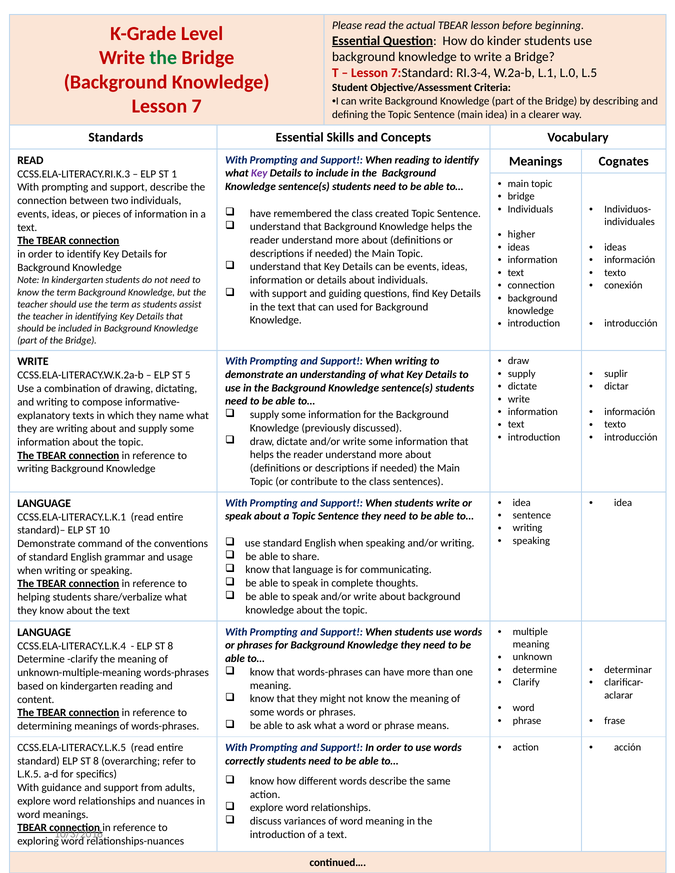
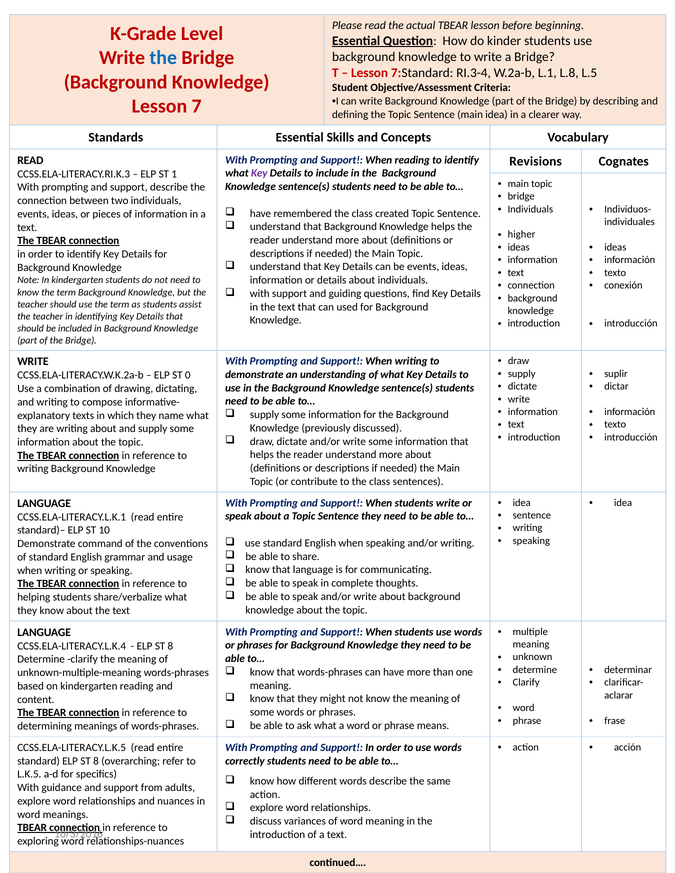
the at (163, 58) colour: green -> blue
L.0: L.0 -> L.8
Meanings at (536, 161): Meanings -> Revisions
5: 5 -> 0
